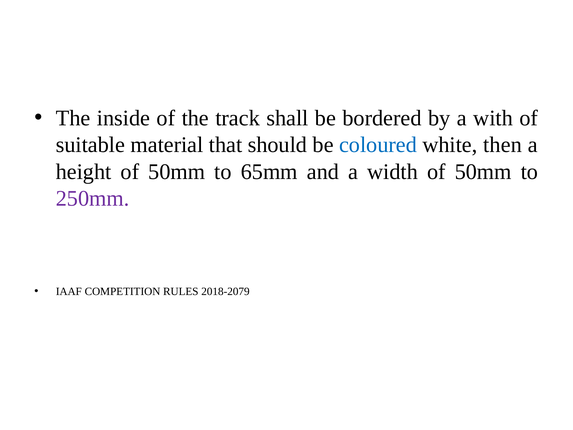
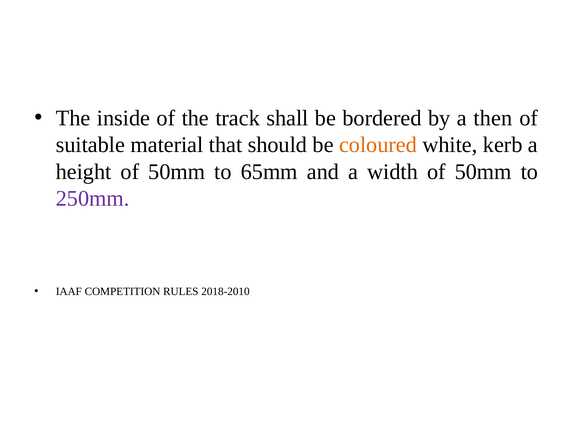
with: with -> then
coloured colour: blue -> orange
then: then -> kerb
2018-2079: 2018-2079 -> 2018-2010
